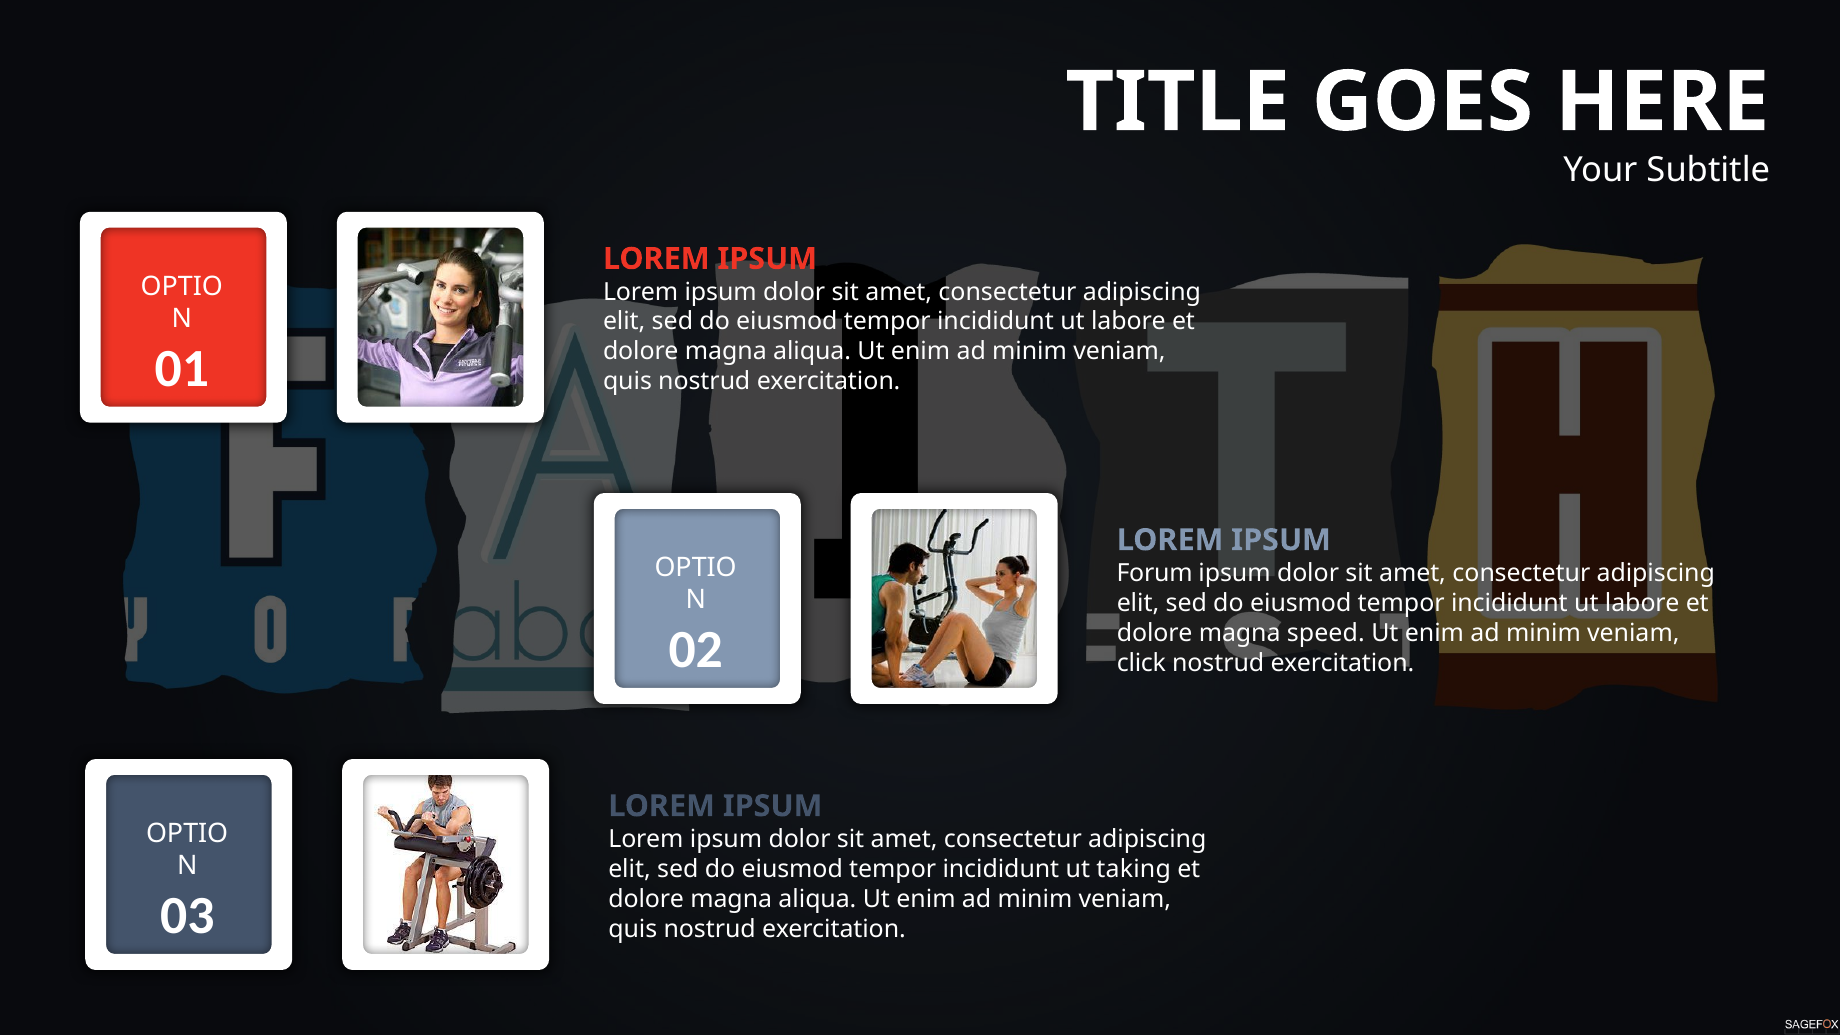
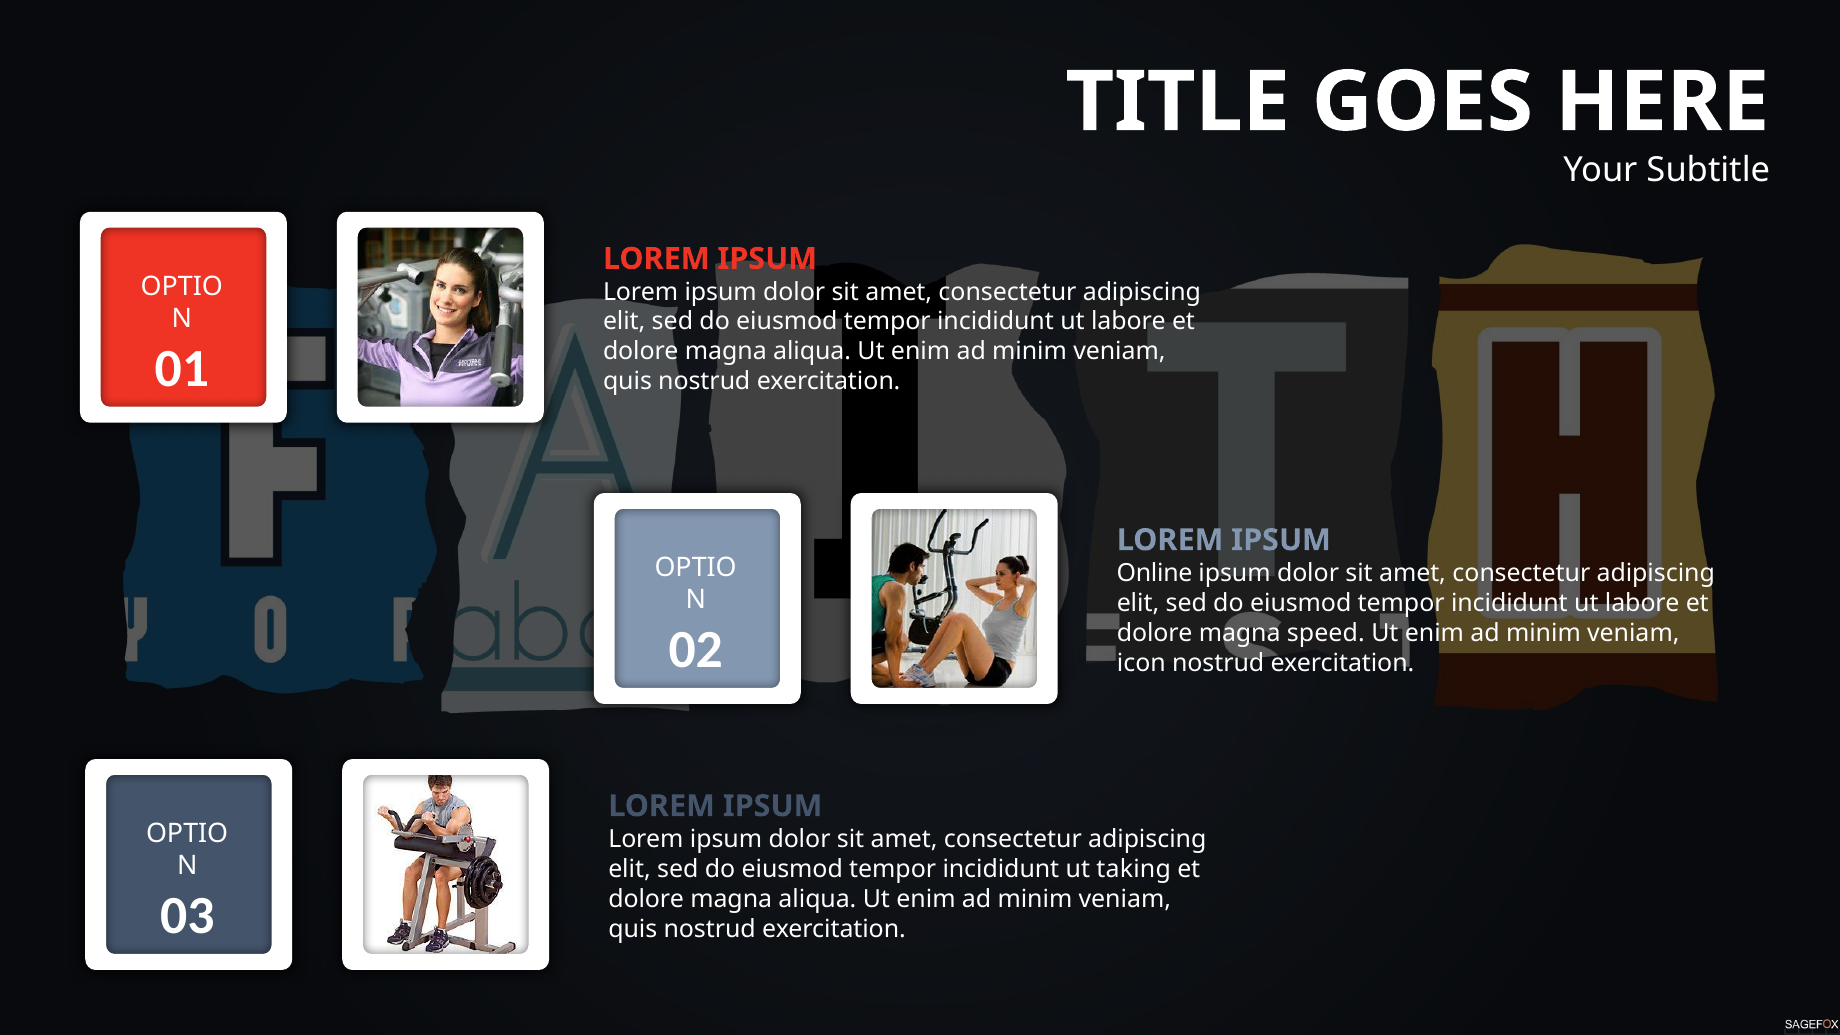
Forum: Forum -> Online
click: click -> icon
